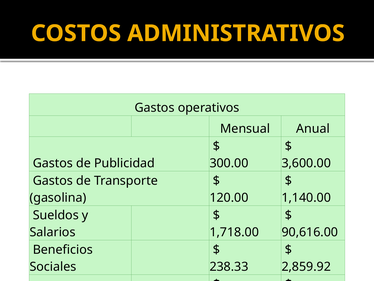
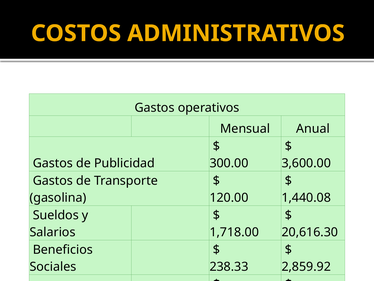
1,140.00: 1,140.00 -> 1,440.08
90,616.00: 90,616.00 -> 20,616.30
